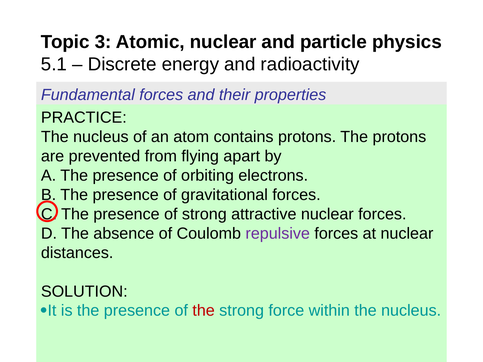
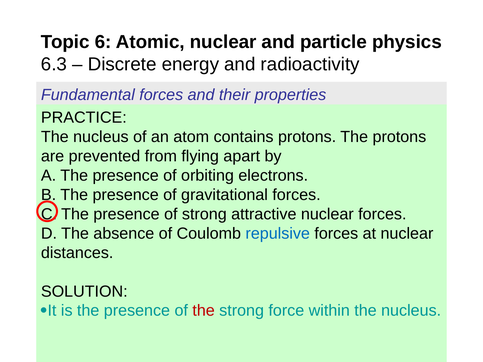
3: 3 -> 6
5.1: 5.1 -> 6.3
repulsive colour: purple -> blue
